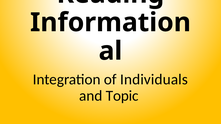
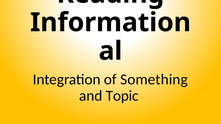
Individuals: Individuals -> Something
